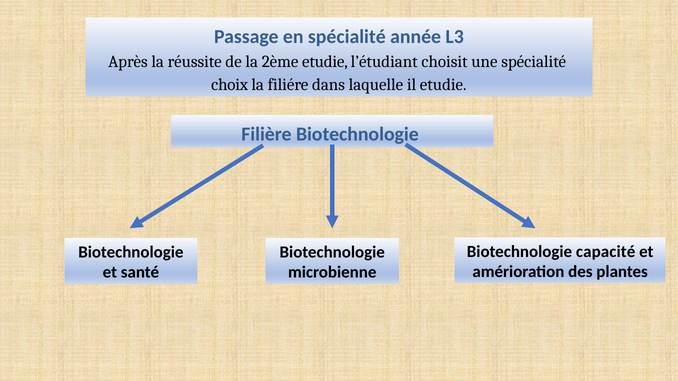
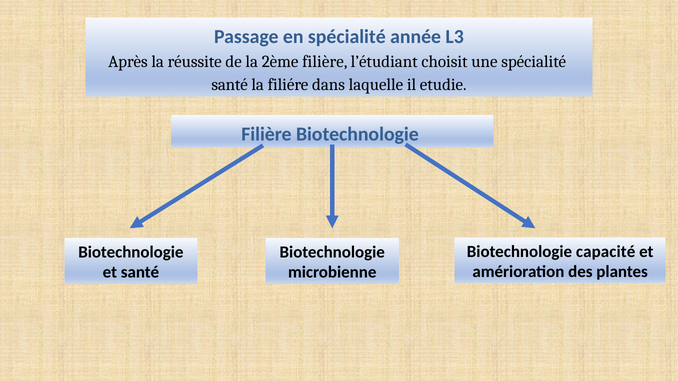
2ème etudie: etudie -> filière
choix at (230, 85): choix -> santé
